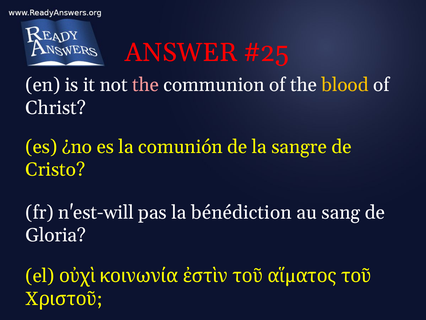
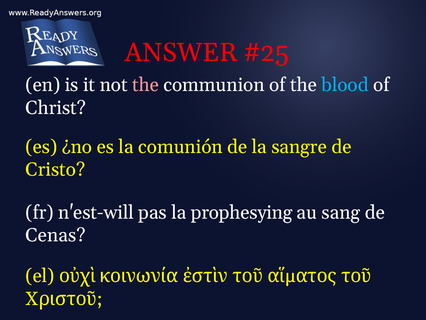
blood colour: yellow -> light blue
bénédiction: bénédiction -> prophesying
Gloria: Gloria -> Cenas
